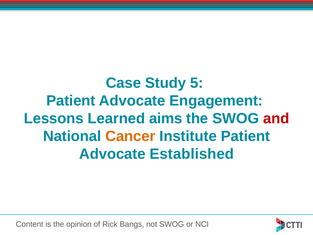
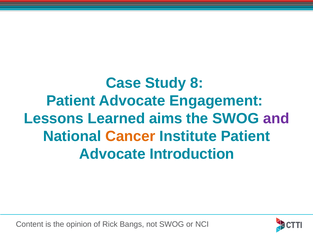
5: 5 -> 8
and colour: red -> purple
Established: Established -> Introduction
